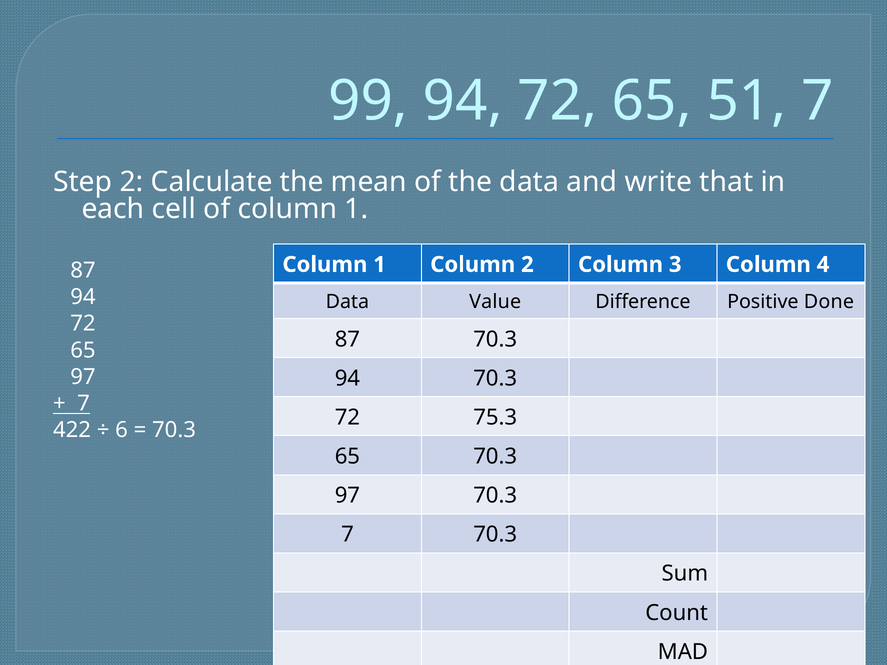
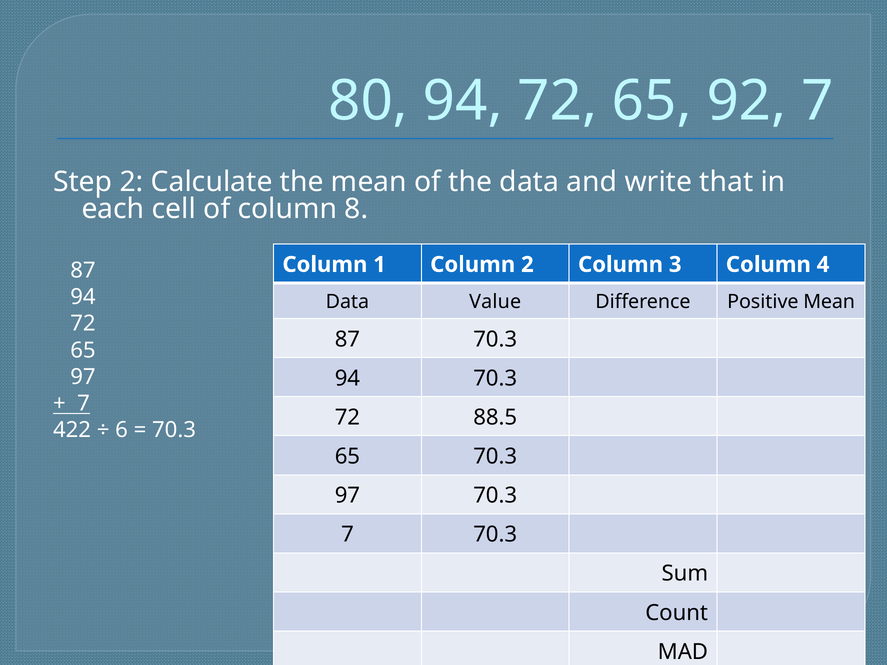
99: 99 -> 80
51: 51 -> 92
of column 1: 1 -> 8
Positive Done: Done -> Mean
75.3: 75.3 -> 88.5
